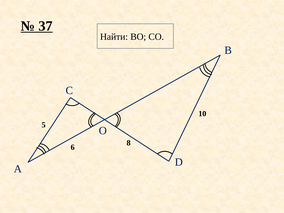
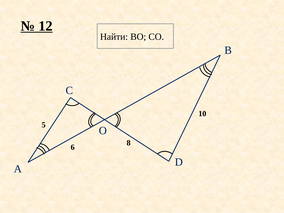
37: 37 -> 12
